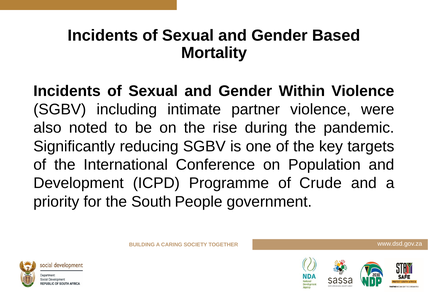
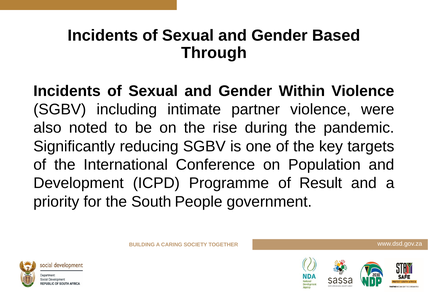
Mortality: Mortality -> Through
Crude: Crude -> Result
